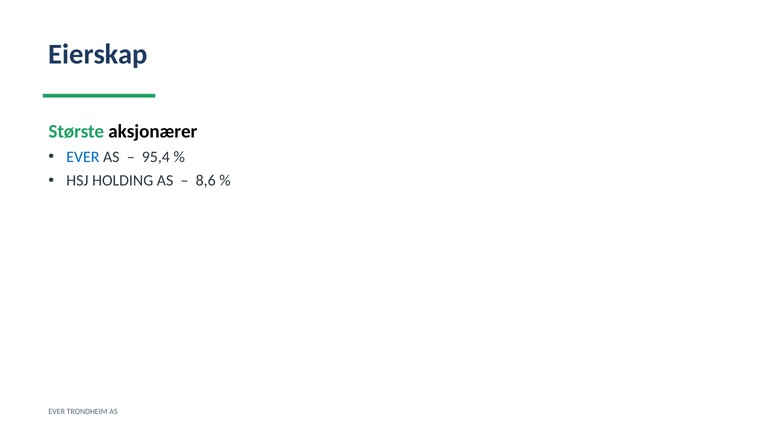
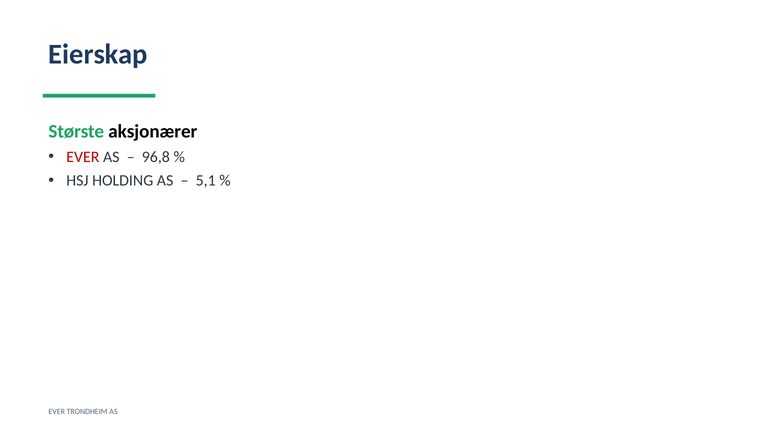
EVER at (83, 157) colour: blue -> red
95,4: 95,4 -> 96,8
8,6: 8,6 -> 5,1
